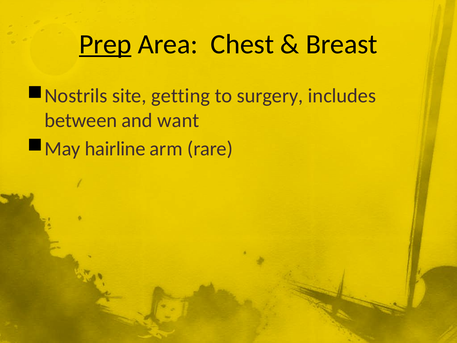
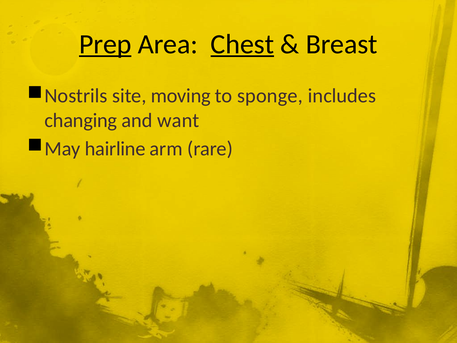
Chest underline: none -> present
getting: getting -> moving
surgery: surgery -> sponge
between: between -> changing
